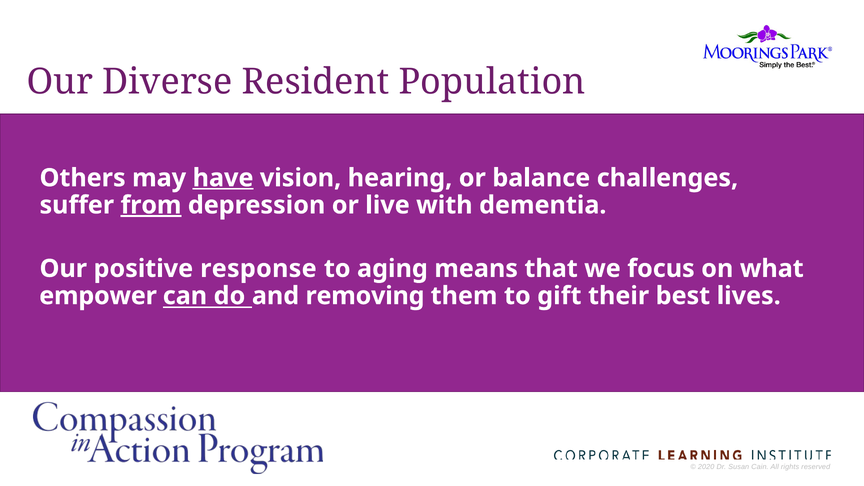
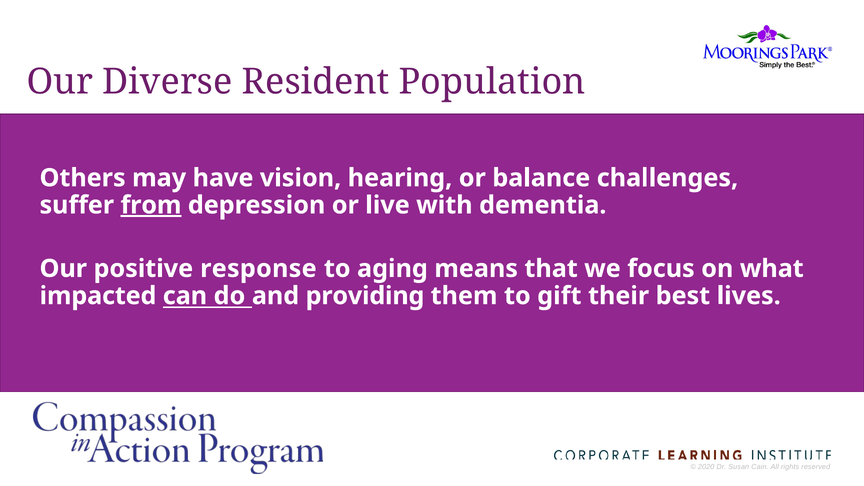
have underline: present -> none
empower: empower -> impacted
removing: removing -> providing
